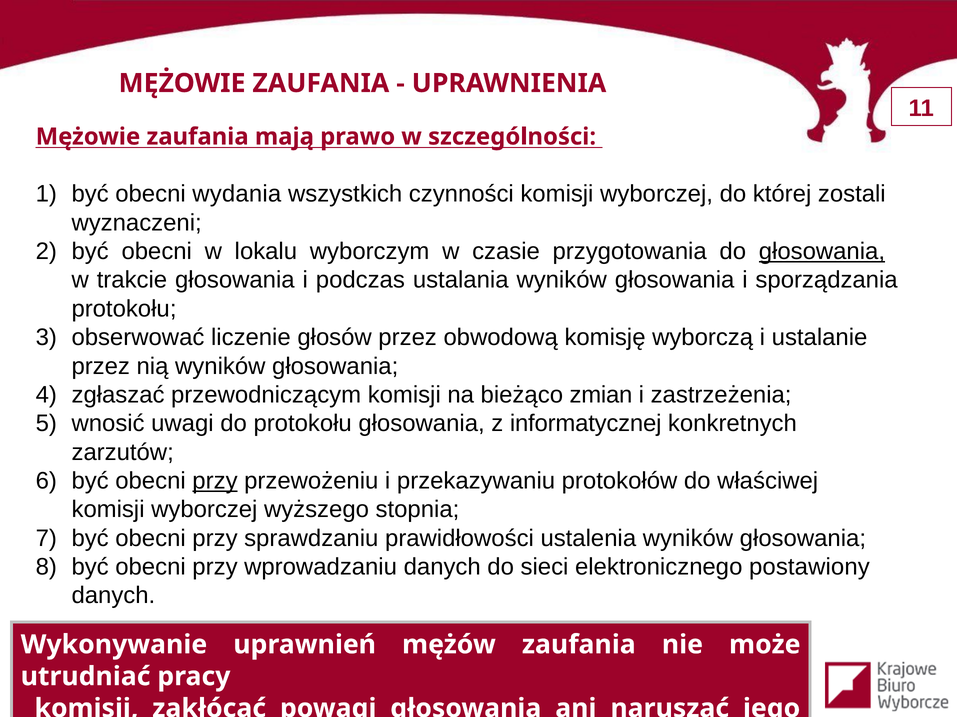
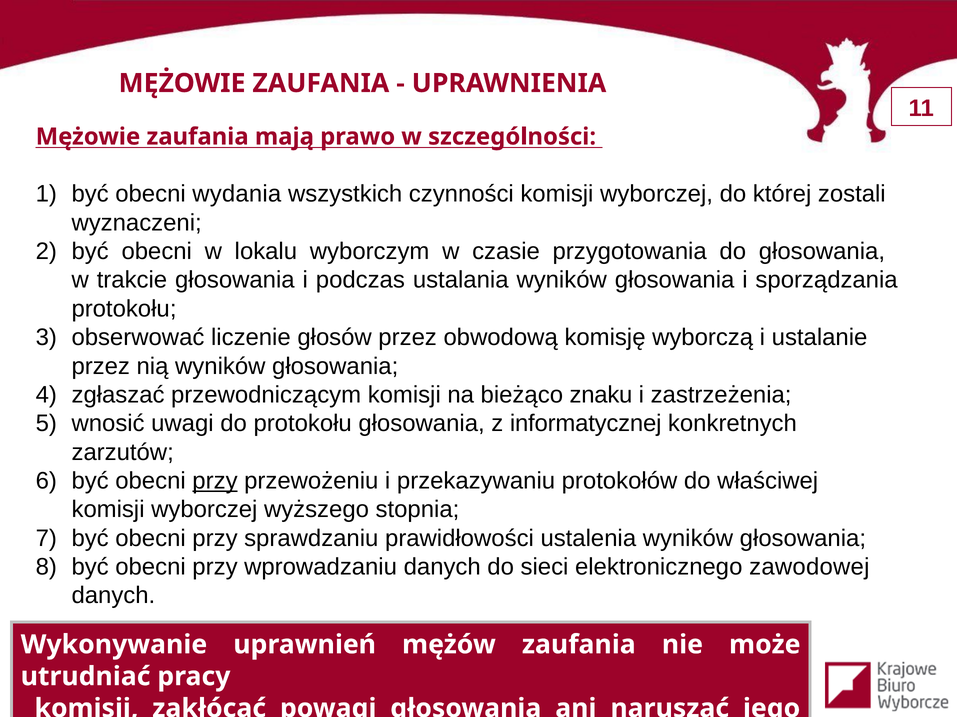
głosowania at (822, 252) underline: present -> none
zmian: zmian -> znaku
postawiony: postawiony -> zawodowej
